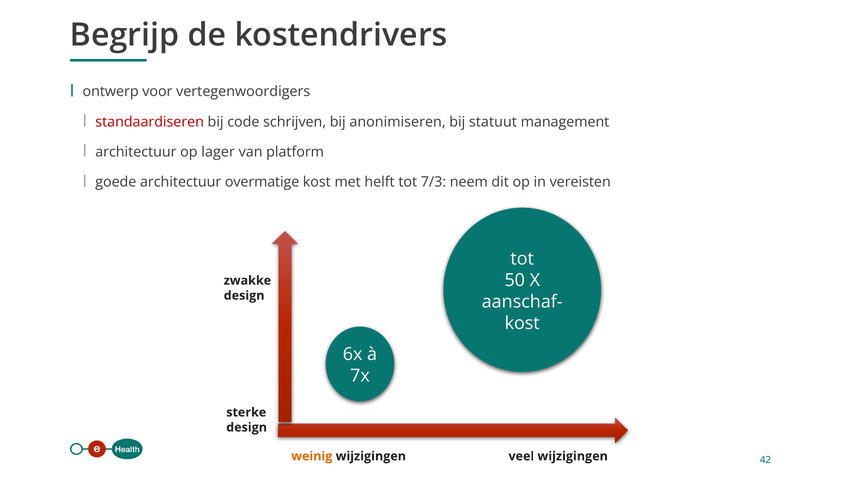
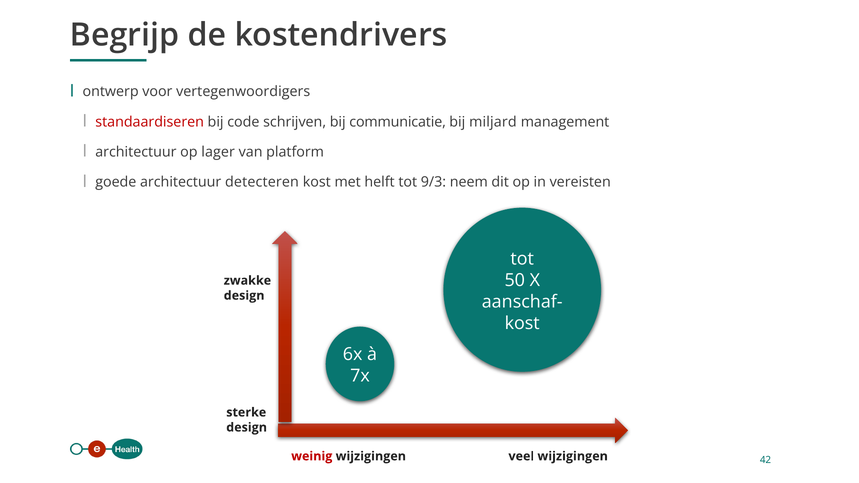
anonimiseren: anonimiseren -> communicatie
statuut: statuut -> miljard
overmatige: overmatige -> detecteren
7/3: 7/3 -> 9/3
weinig colour: orange -> red
